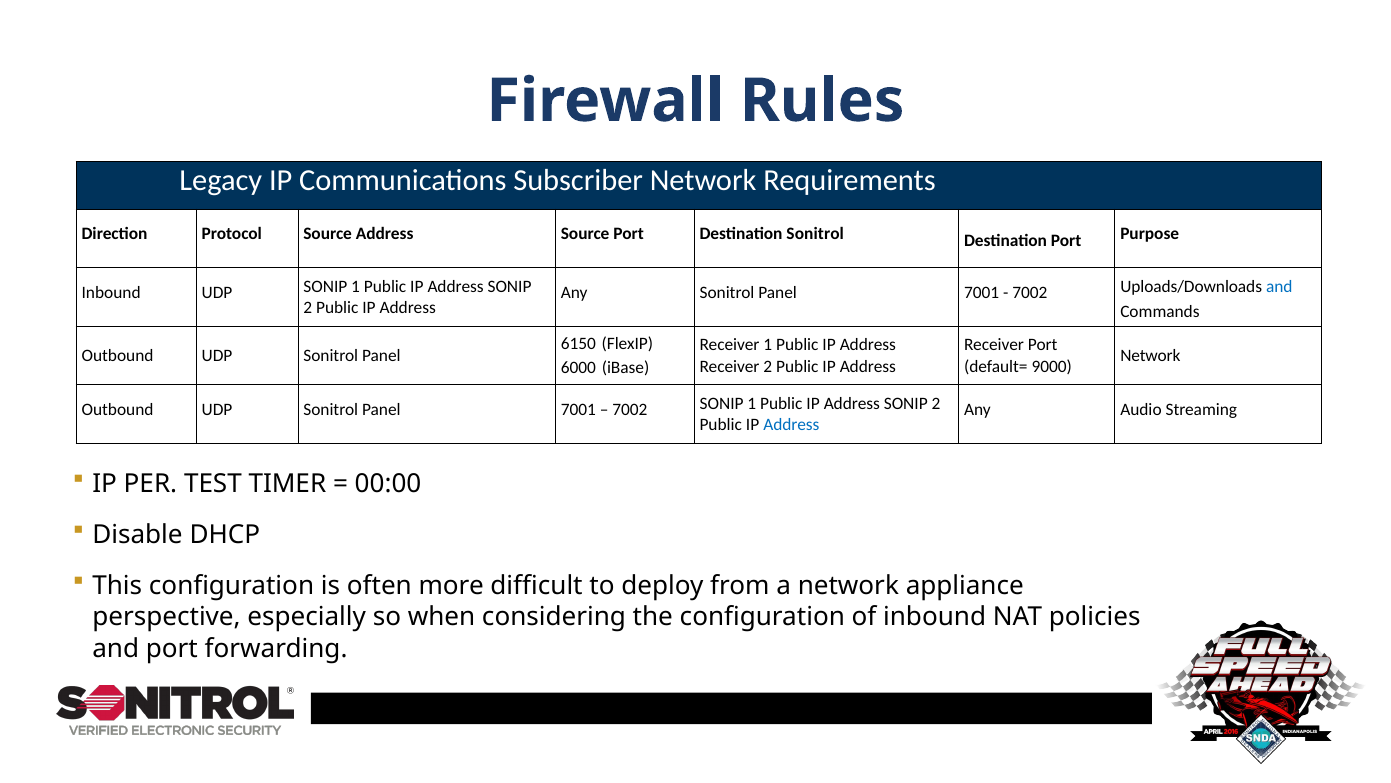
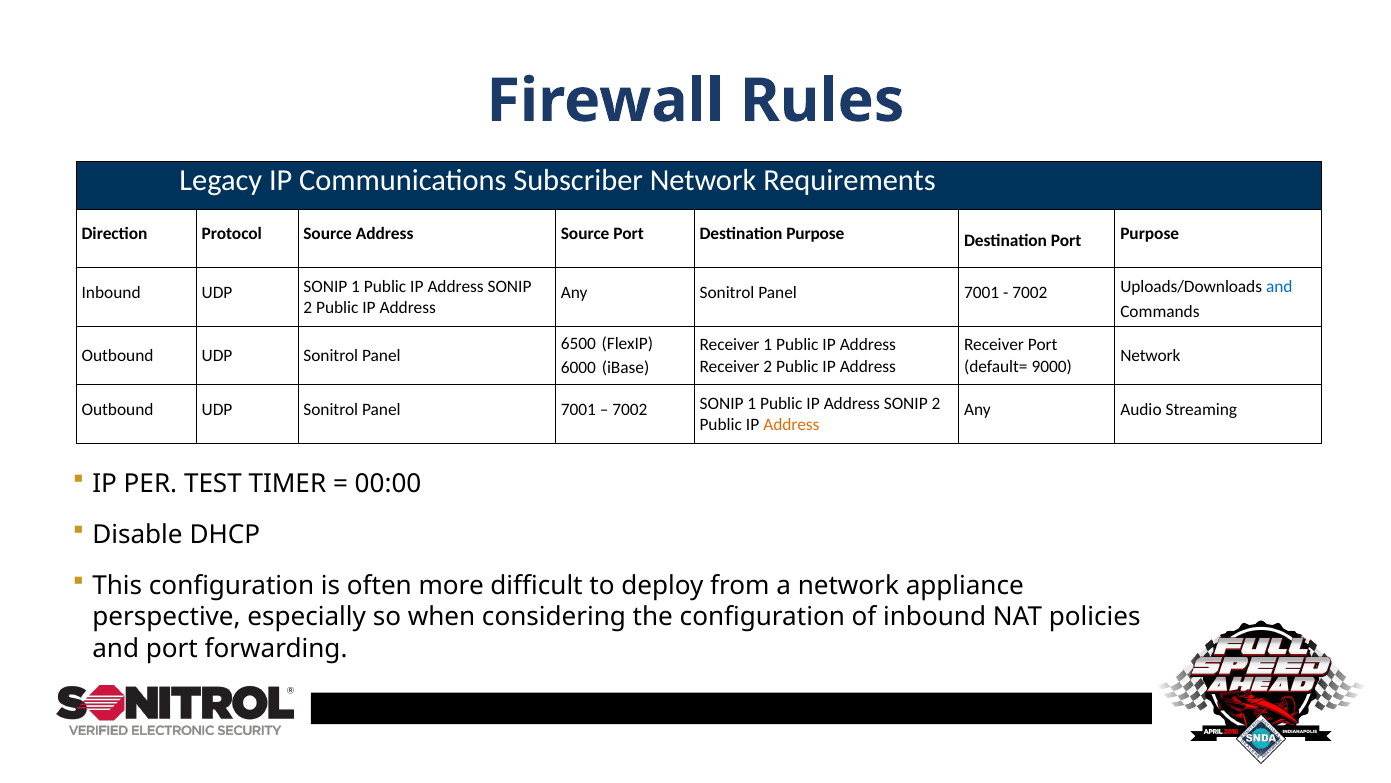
Destination Sonitrol: Sonitrol -> Purpose
6150: 6150 -> 6500
Address at (791, 425) colour: blue -> orange
